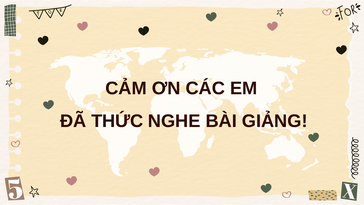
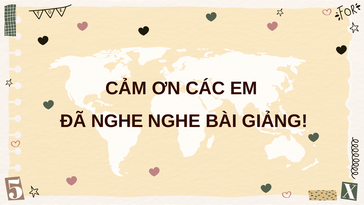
ĐÃ THỨC: THỨC -> NGHE
